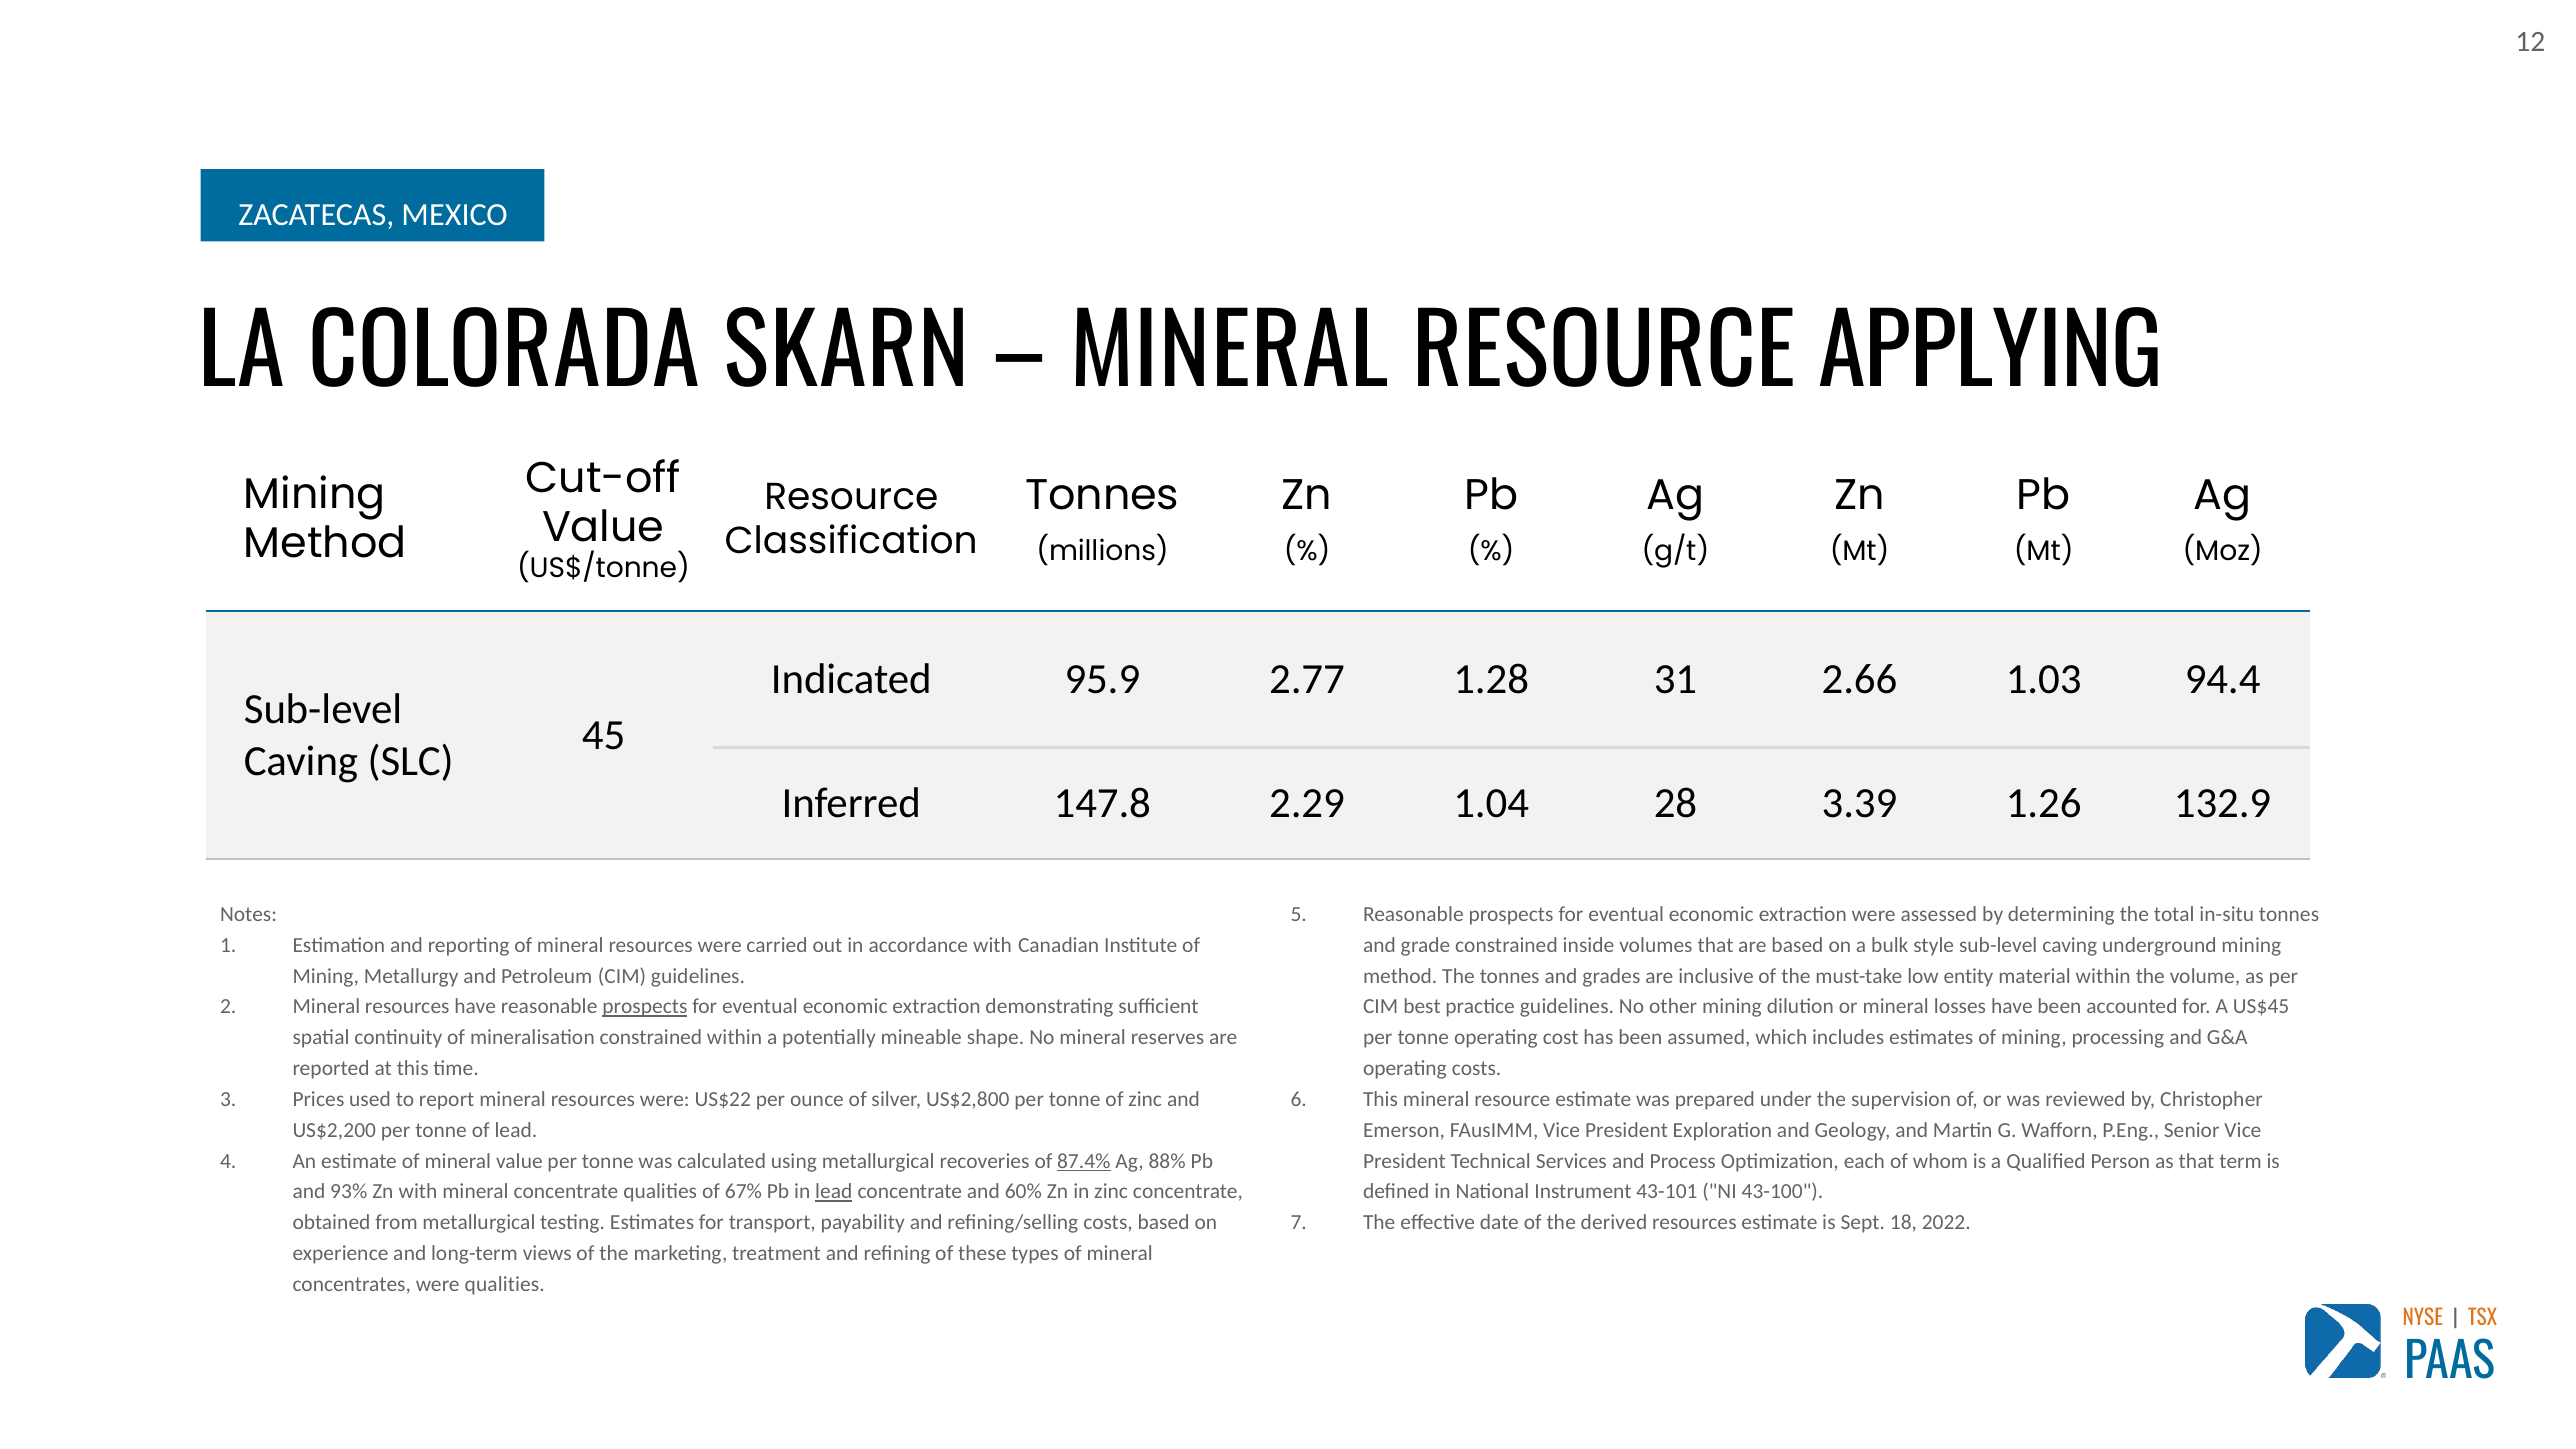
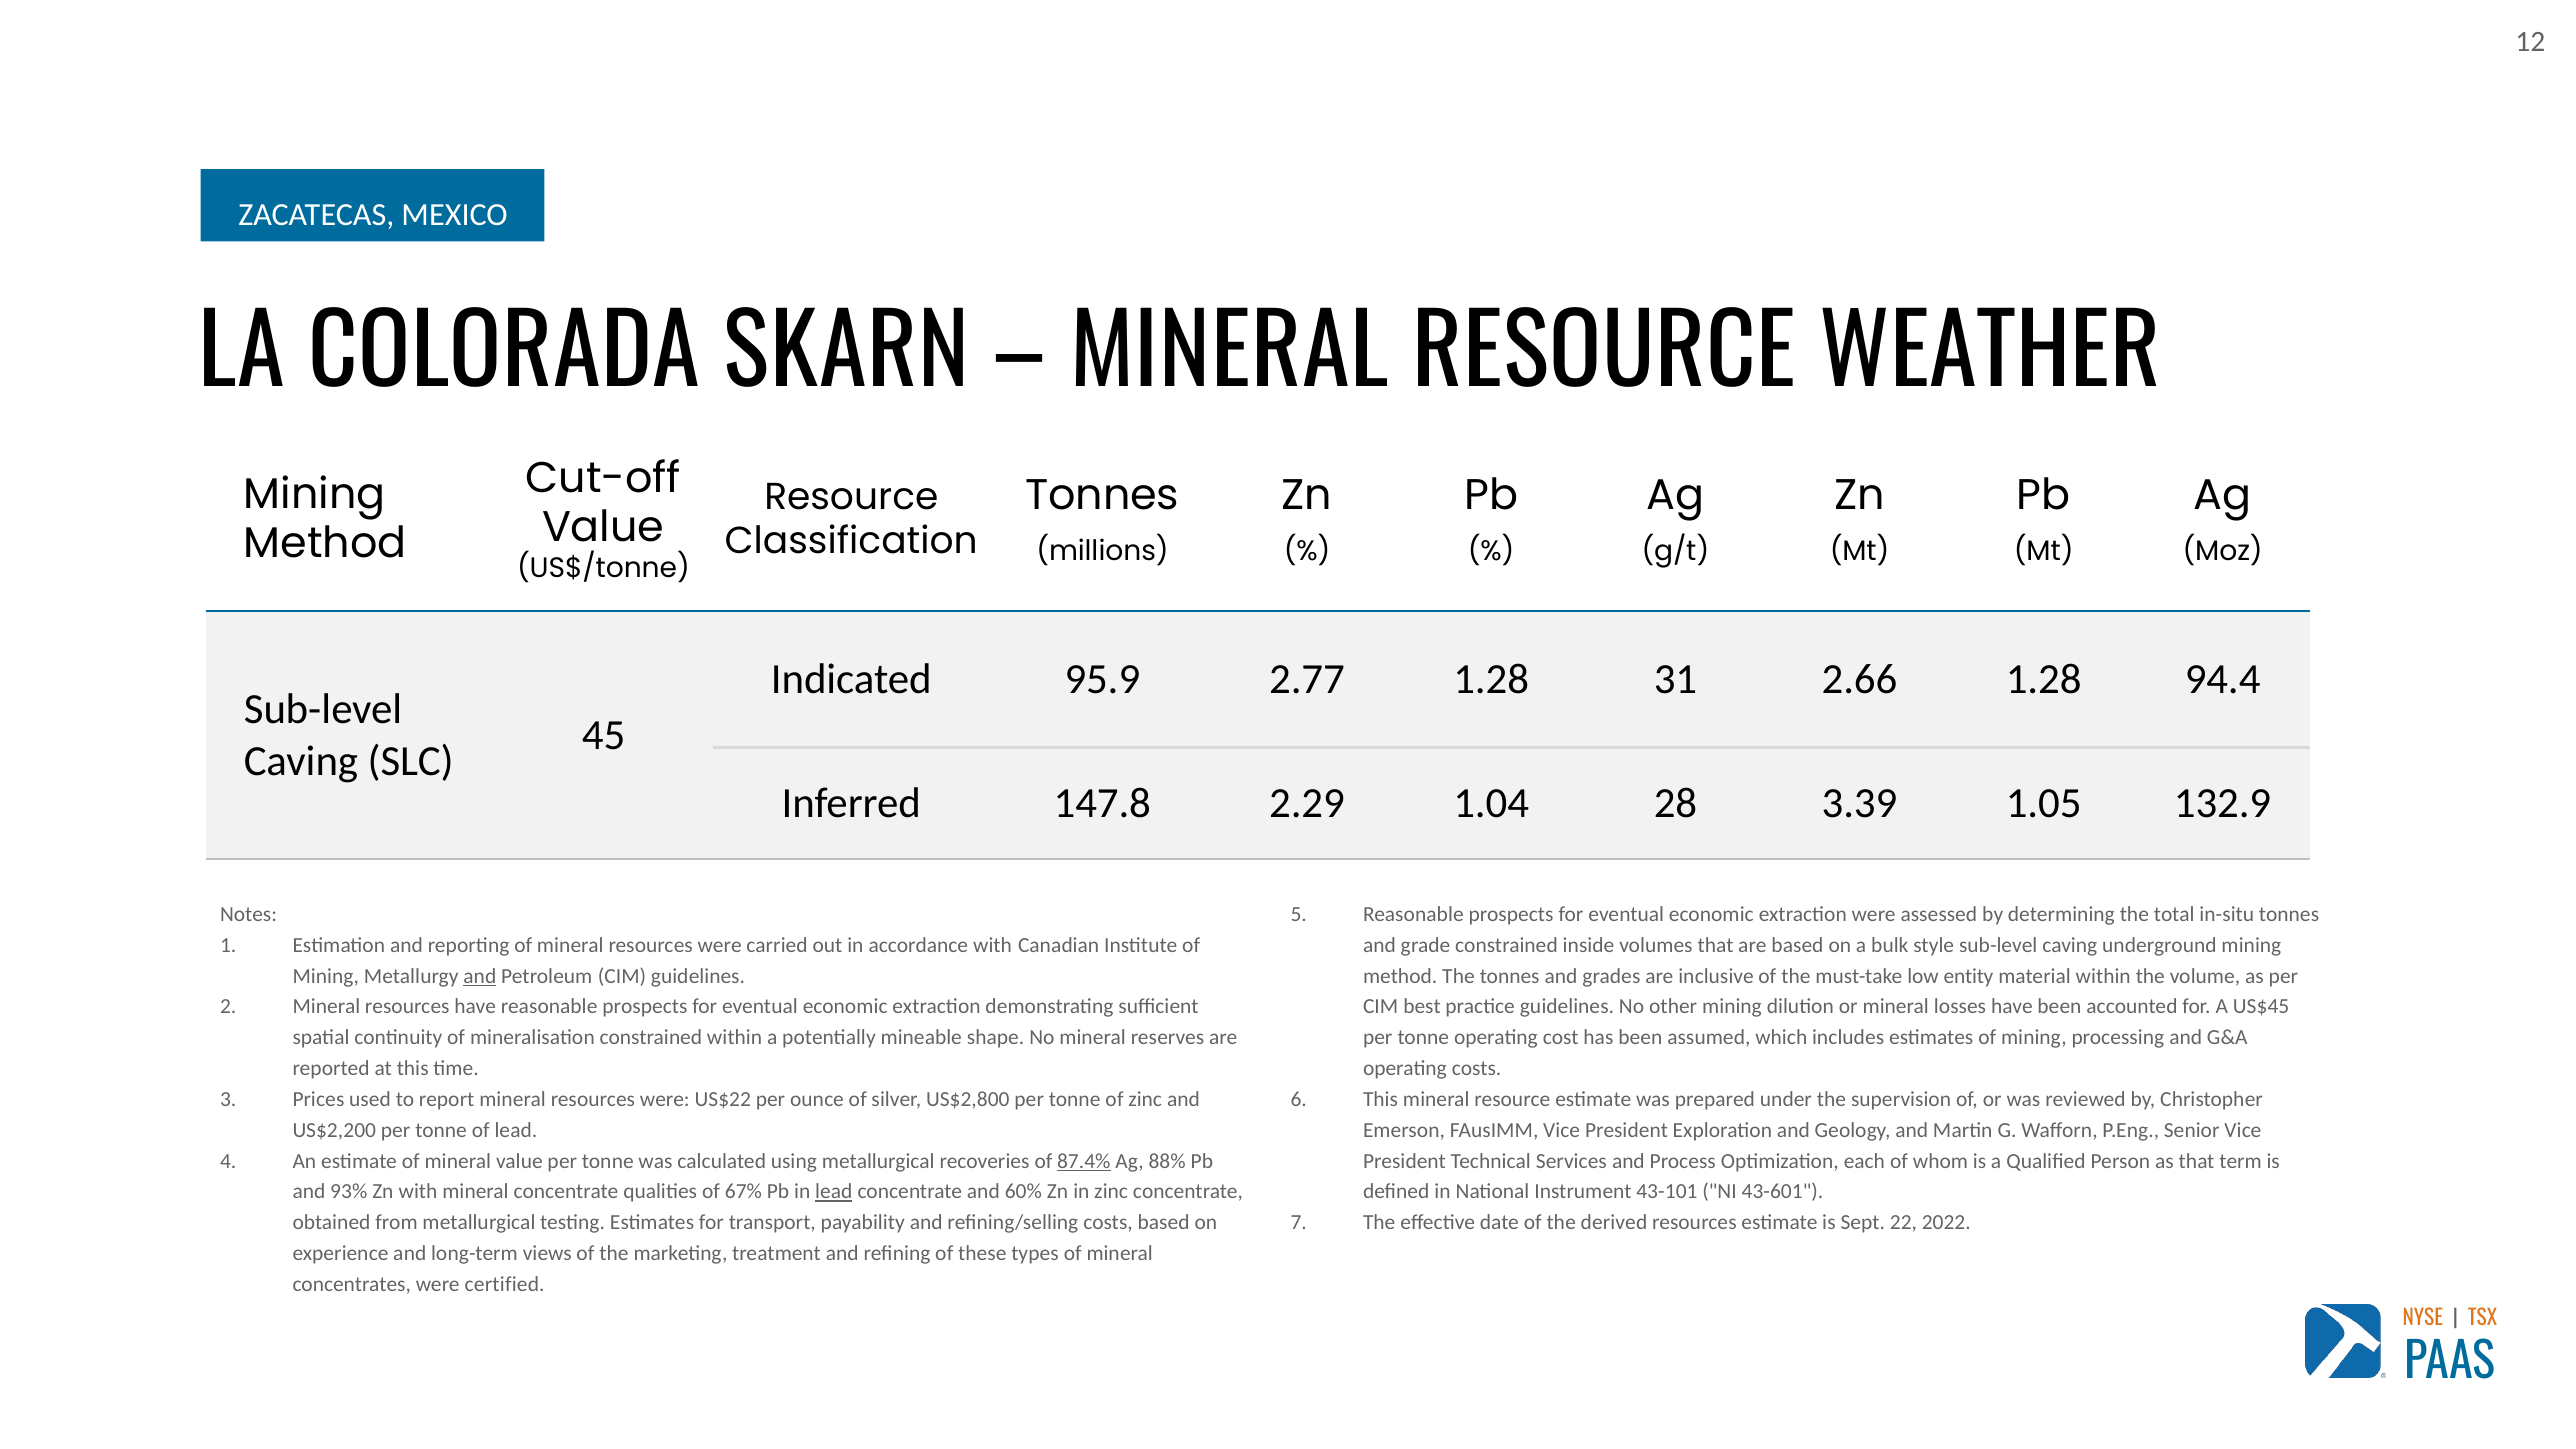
APPLYING: APPLYING -> WEATHER
2.66 1.03: 1.03 -> 1.28
1.26: 1.26 -> 1.05
and at (480, 976) underline: none -> present
prospects at (645, 1007) underline: present -> none
43-100: 43-100 -> 43-601
18: 18 -> 22
were qualities: qualities -> certified
